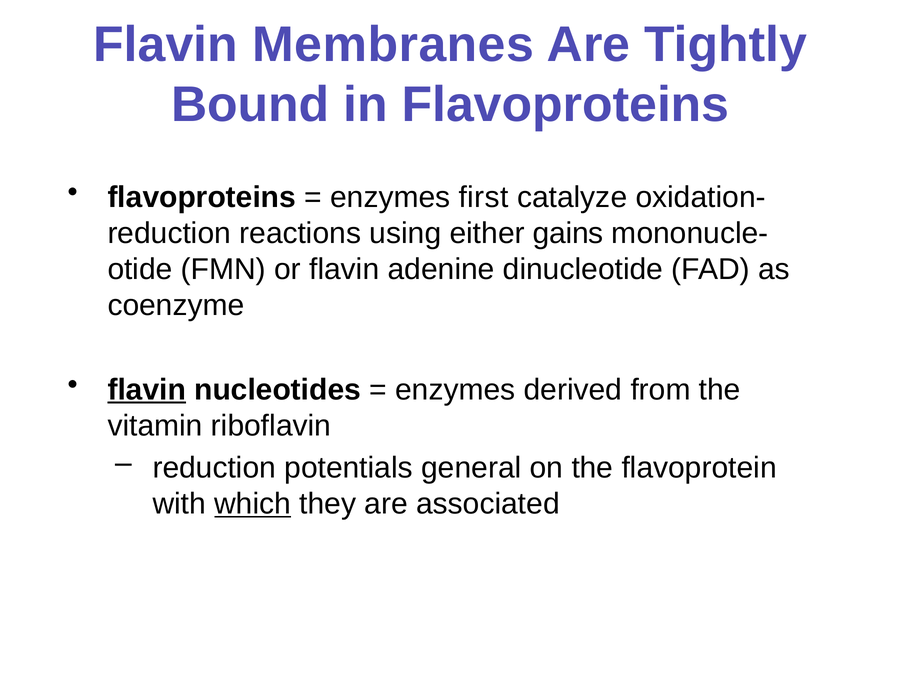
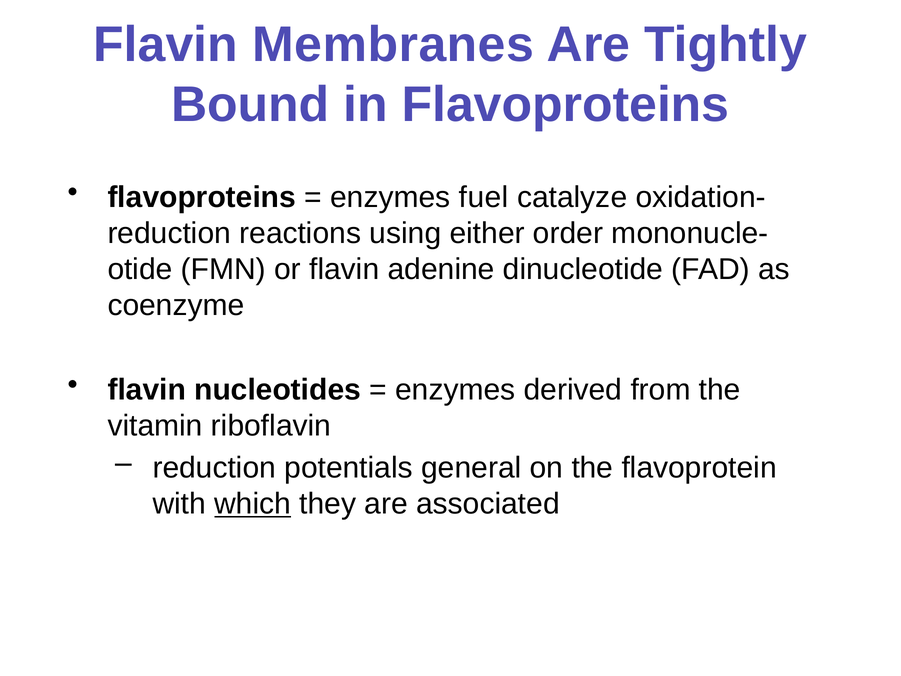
first: first -> fuel
gains: gains -> order
flavin at (147, 389) underline: present -> none
